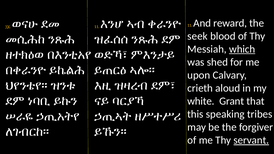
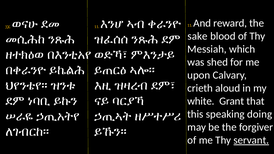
seek: seek -> sake
which underline: present -> none
tribes: tribes -> doing
